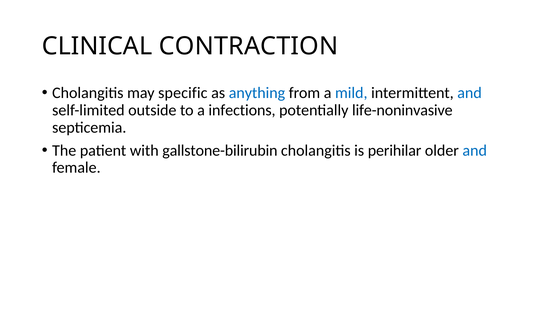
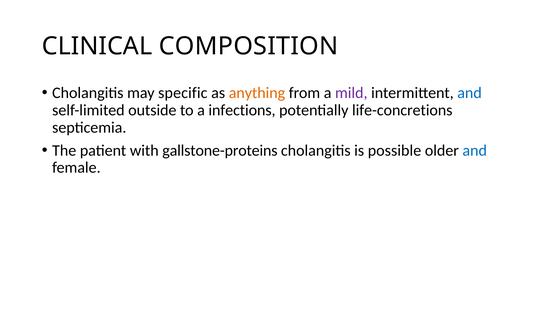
CONTRACTION: CONTRACTION -> COMPOSITION
anything colour: blue -> orange
mild colour: blue -> purple
life-noninvasive: life-noninvasive -> life-concretions
gallstone-bilirubin: gallstone-bilirubin -> gallstone-proteins
perihilar: perihilar -> possible
